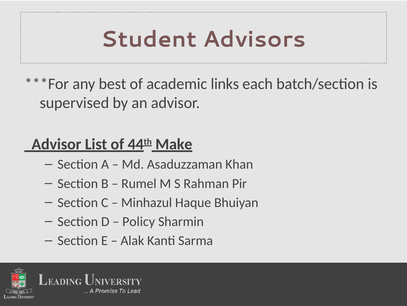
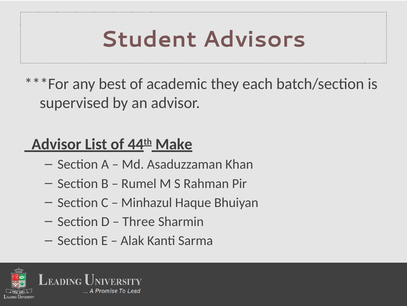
links: links -> they
Policy: Policy -> Three
